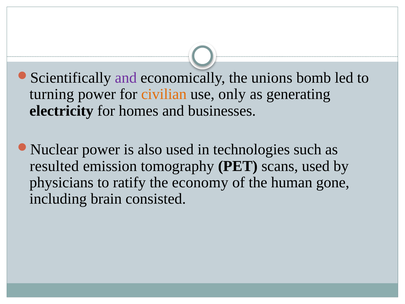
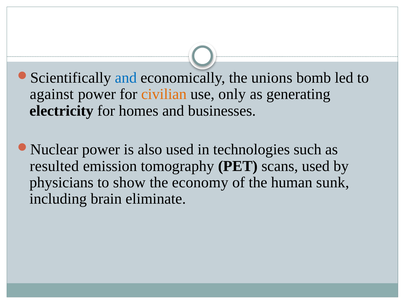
and at (126, 78) colour: purple -> blue
turning: turning -> against
ratify: ratify -> show
gone: gone -> sunk
consisted: consisted -> eliminate
